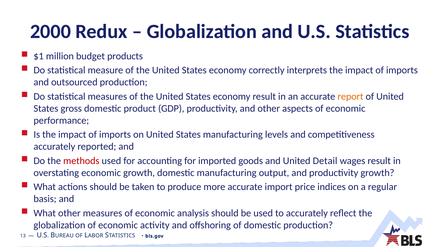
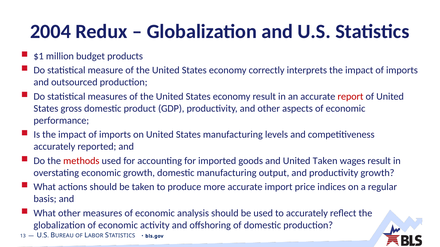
2000: 2000 -> 2004
report colour: orange -> red
United Detail: Detail -> Taken
